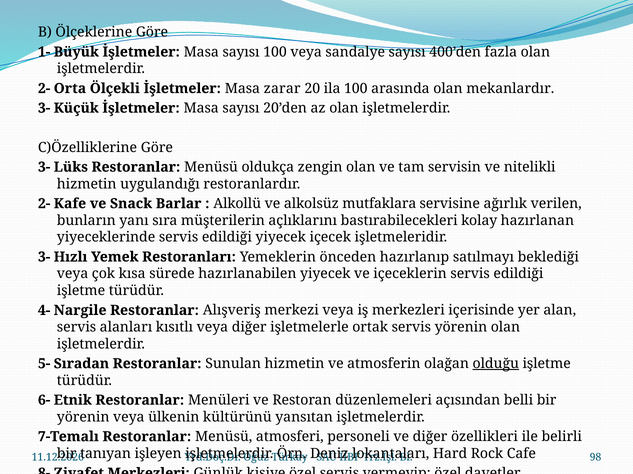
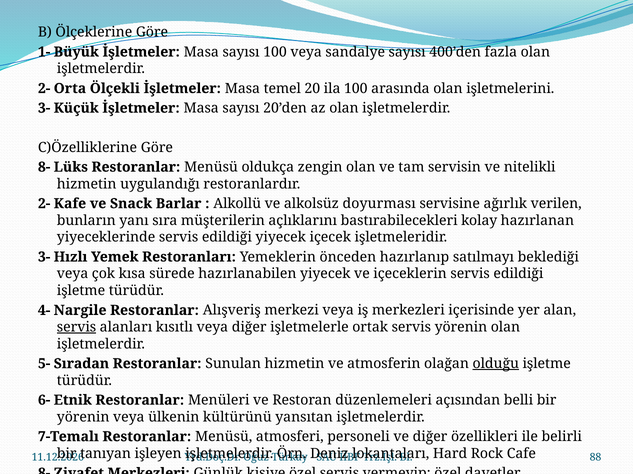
zarar: zarar -> temel
mekanlardır: mekanlardır -> işletmelerini
3- at (44, 167): 3- -> 8-
mutfaklara: mutfaklara -> doyurması
servis at (77, 328) underline: none -> present
98: 98 -> 88
